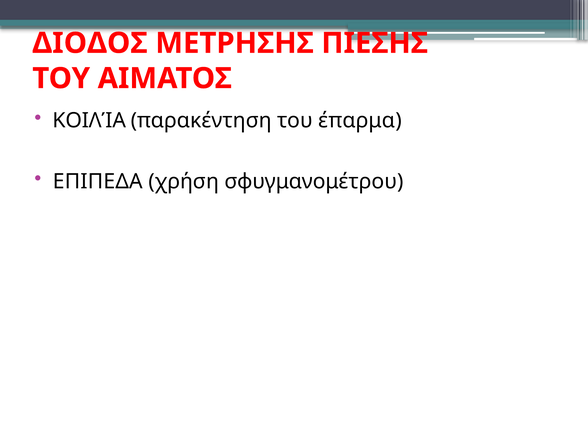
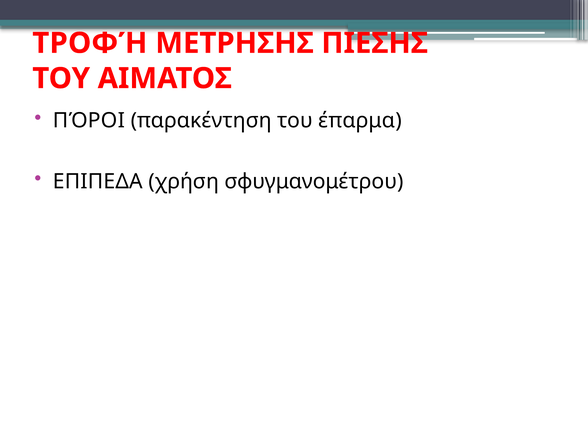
ΔΙΟΔΟΣ: ΔΙΟΔΟΣ -> ΤΡΟΦΉ
ΚΟΙΛΊΑ: ΚΟΙΛΊΑ -> ΠΌΡΟΙ
